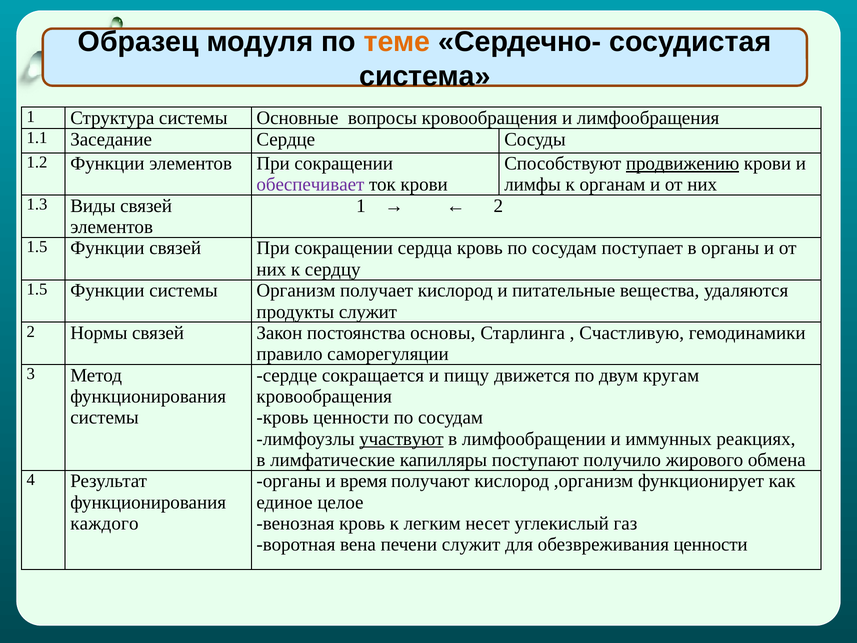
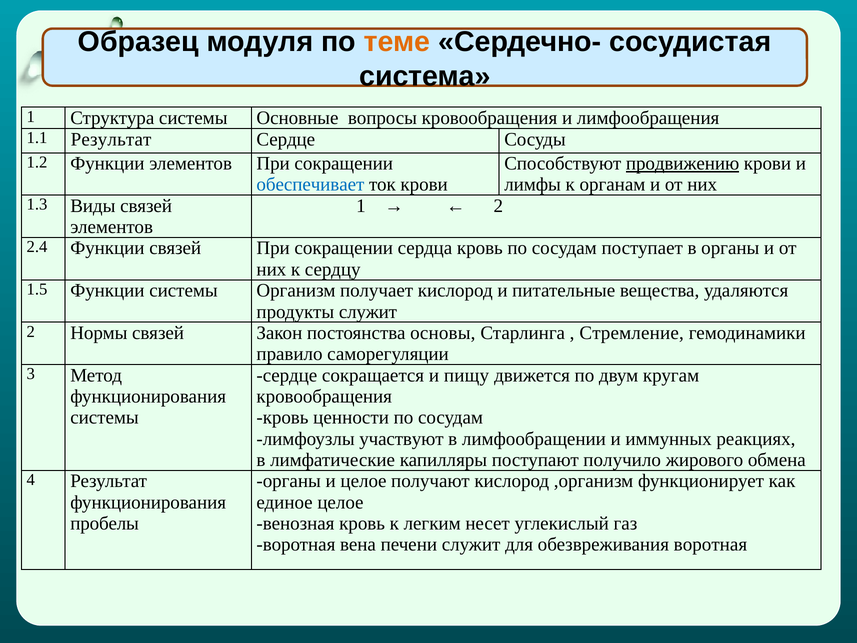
1.1 Заседание: Заседание -> Результат
обеспечивает colour: purple -> blue
1.5 at (37, 247): 1.5 -> 2.4
Счастливую: Счастливую -> Стремление
участвуют underline: present -> none
и время: время -> целое
каждого: каждого -> пробелы
обезвреживания ценности: ценности -> воротная
